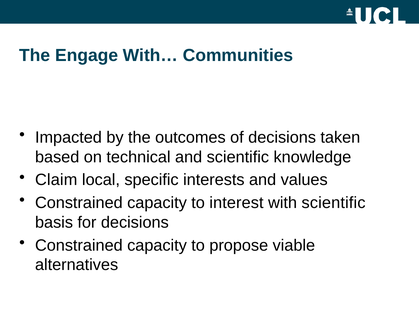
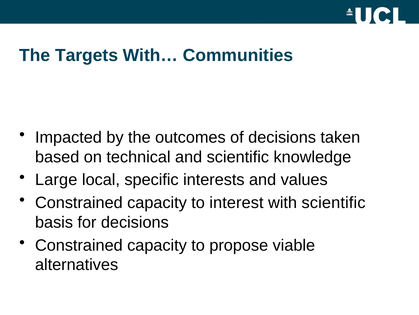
Engage: Engage -> Targets
Claim: Claim -> Large
